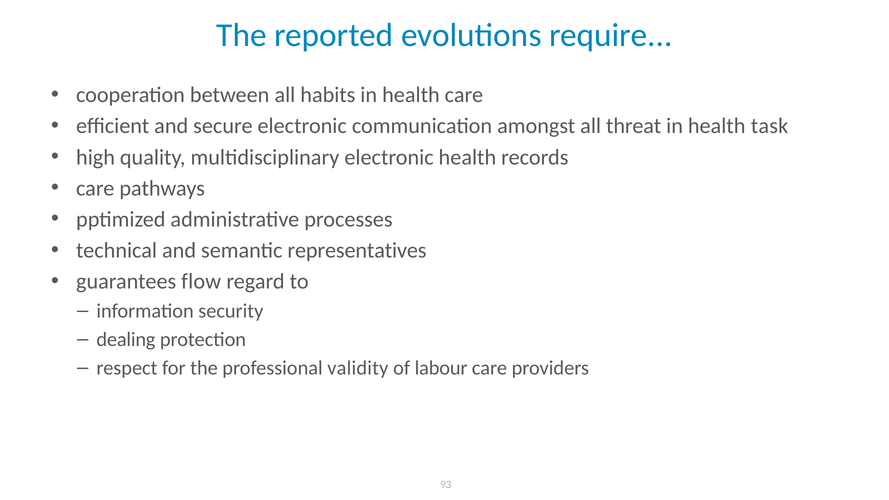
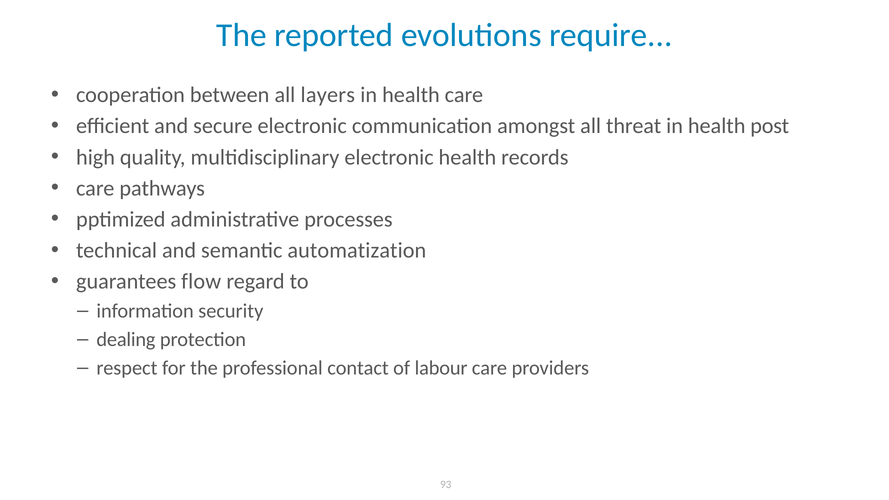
habits: habits -> layers
task: task -> post
representatives: representatives -> automatization
validity: validity -> contact
